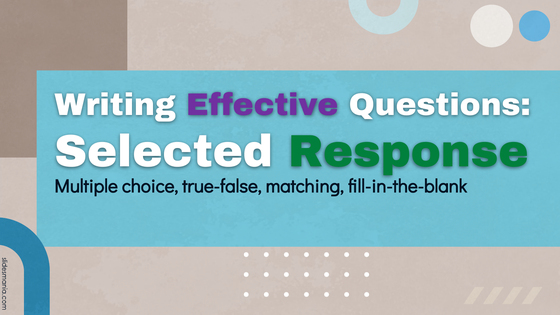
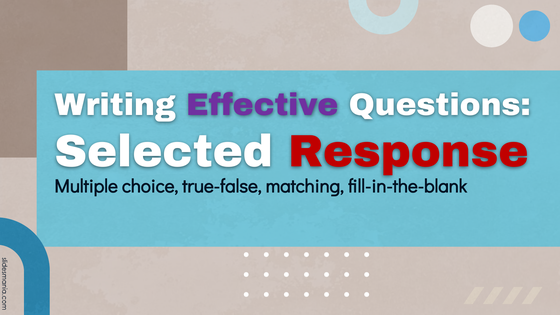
Response colour: green -> red
